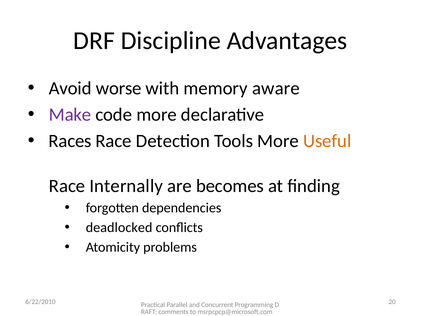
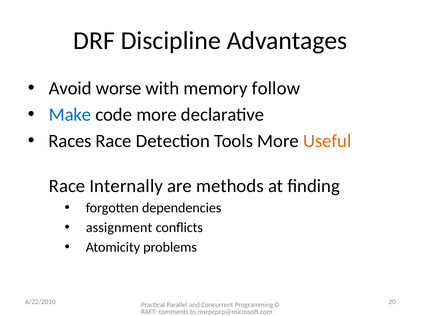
aware: aware -> follow
Make colour: purple -> blue
becomes: becomes -> methods
deadlocked: deadlocked -> assignment
